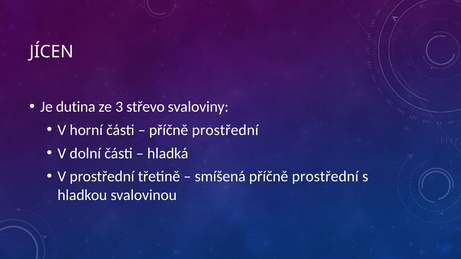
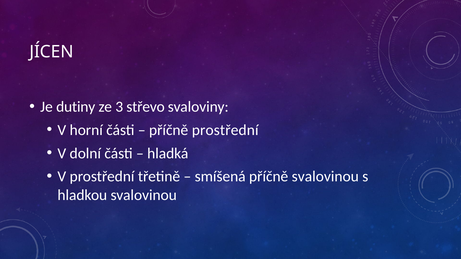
dutina: dutina -> dutiny
smíšená příčně prostřední: prostřední -> svalovinou
